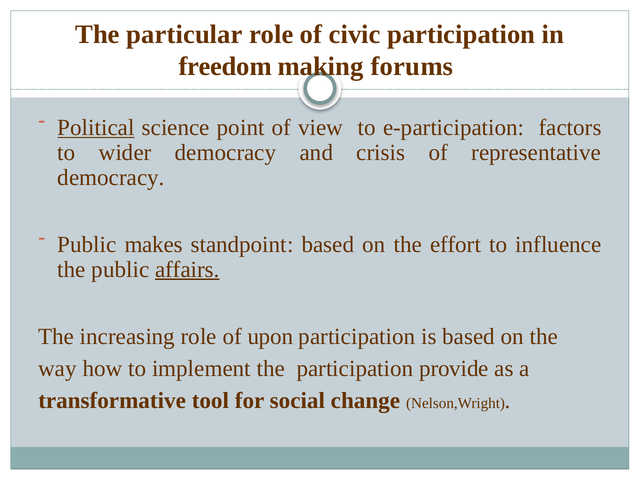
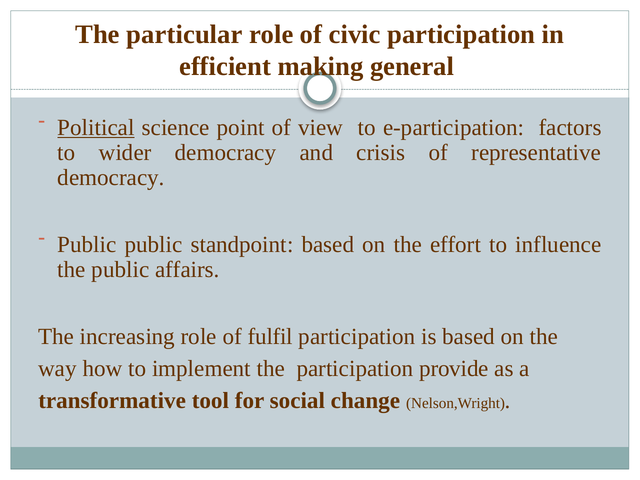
freedom: freedom -> efficient
forums: forums -> general
Public makes: makes -> public
affairs underline: present -> none
upon: upon -> fulfil
